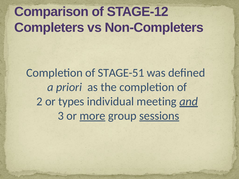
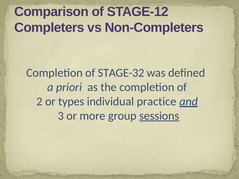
STAGE-51: STAGE-51 -> STAGE-32
meeting: meeting -> practice
more underline: present -> none
